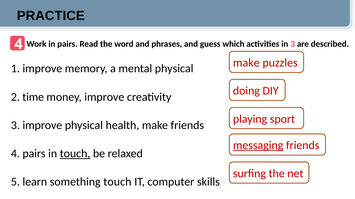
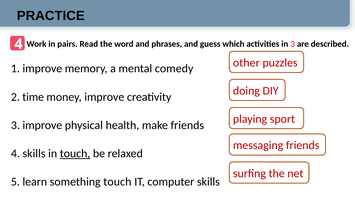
make at (246, 63): make -> other
mental physical: physical -> comedy
messaging underline: present -> none
4 pairs: pairs -> skills
